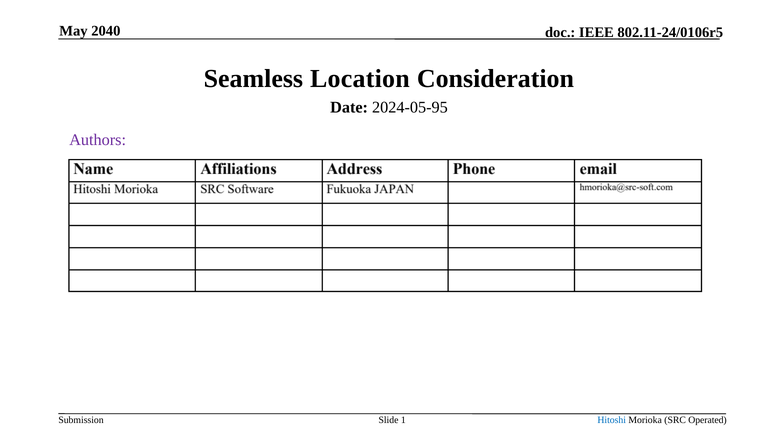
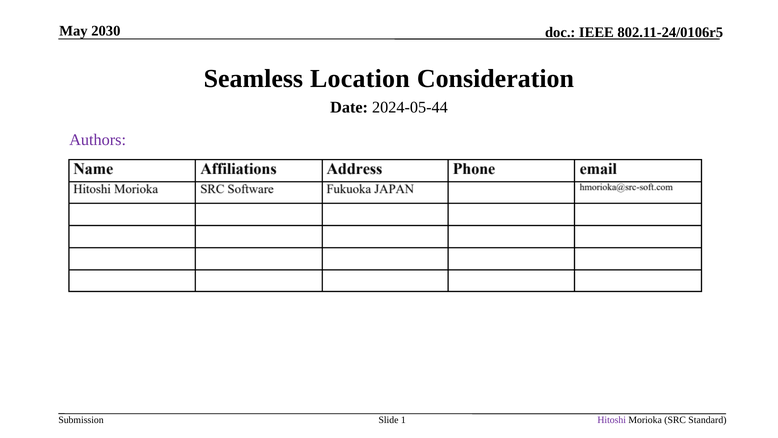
2040: 2040 -> 2030
2024-05-95: 2024-05-95 -> 2024-05-44
Hitoshi colour: blue -> purple
Operated: Operated -> Standard
